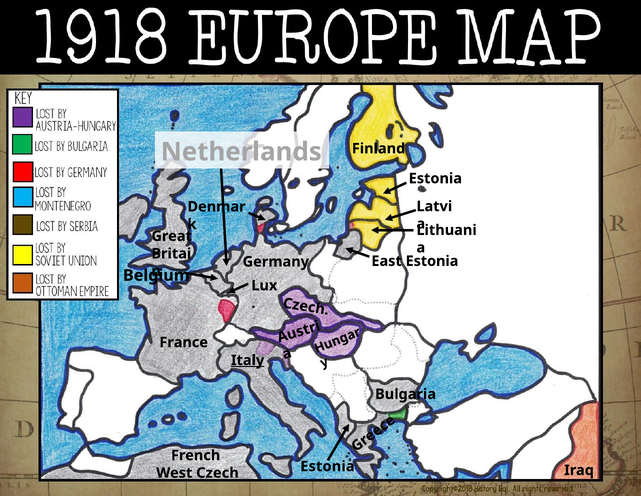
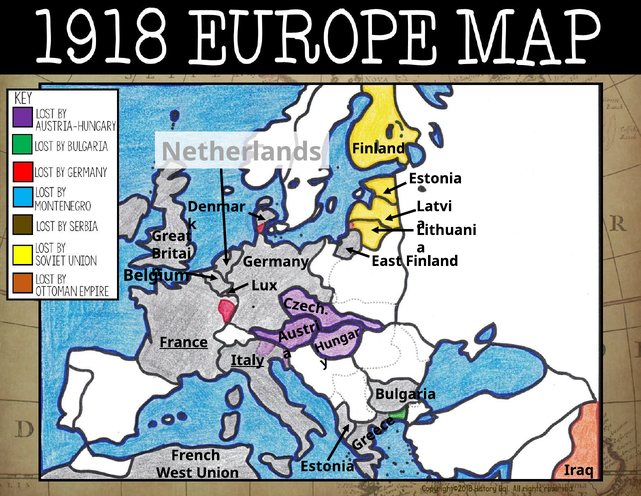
East Estonia: Estonia -> Finland
France underline: none -> present
West Czech: Czech -> Union
